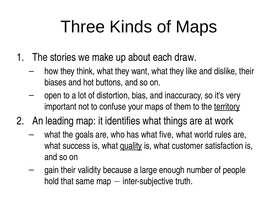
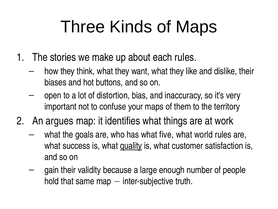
each draw: draw -> rules
territory underline: present -> none
leading: leading -> argues
